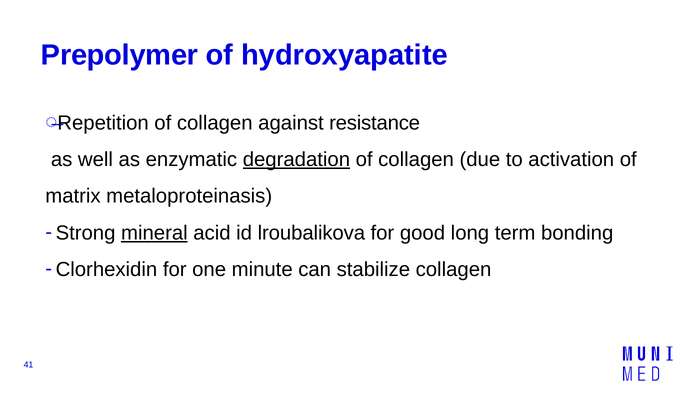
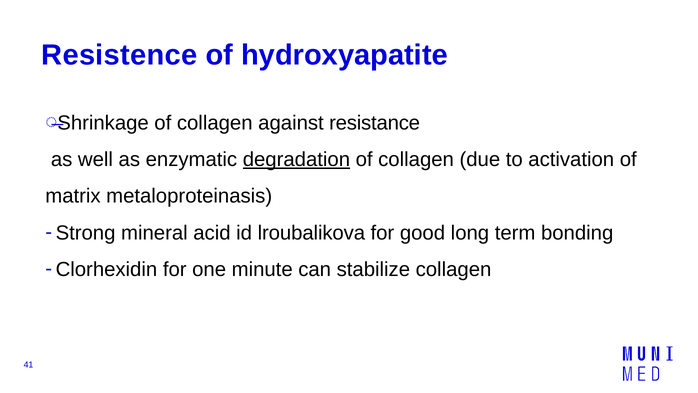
Prepolymer: Prepolymer -> Resistence
Repetition: Repetition -> Shrinkage
mineral underline: present -> none
